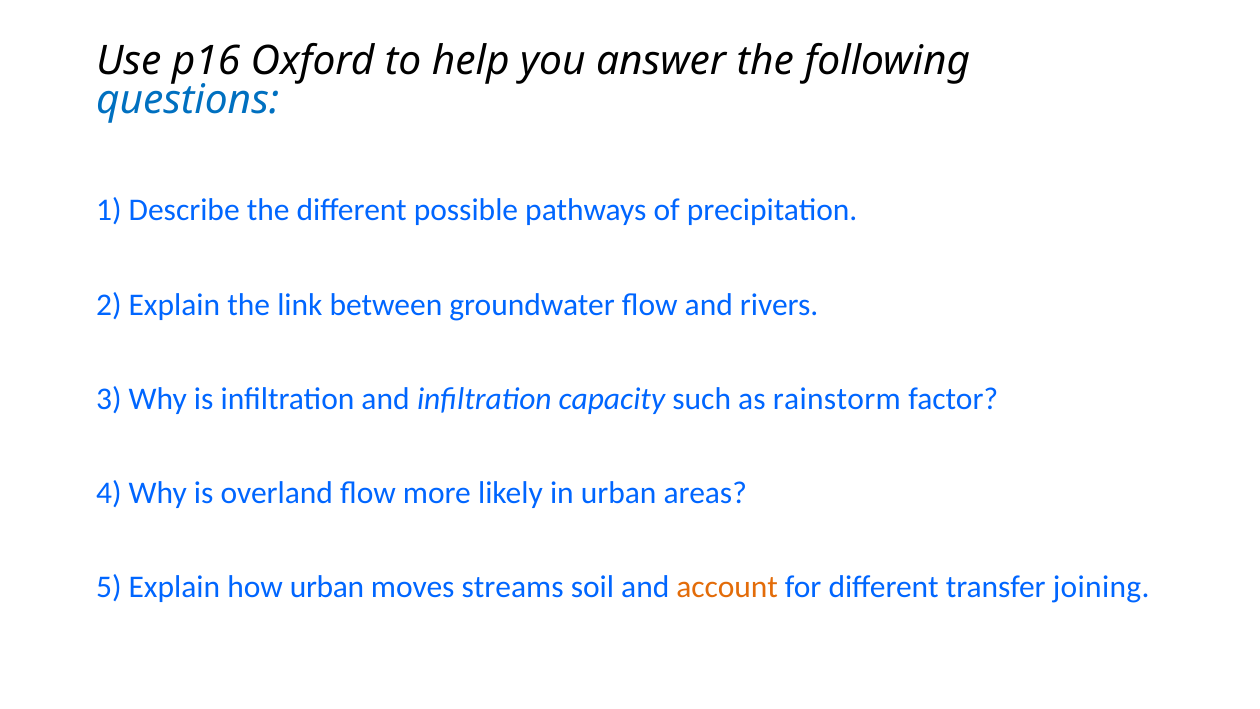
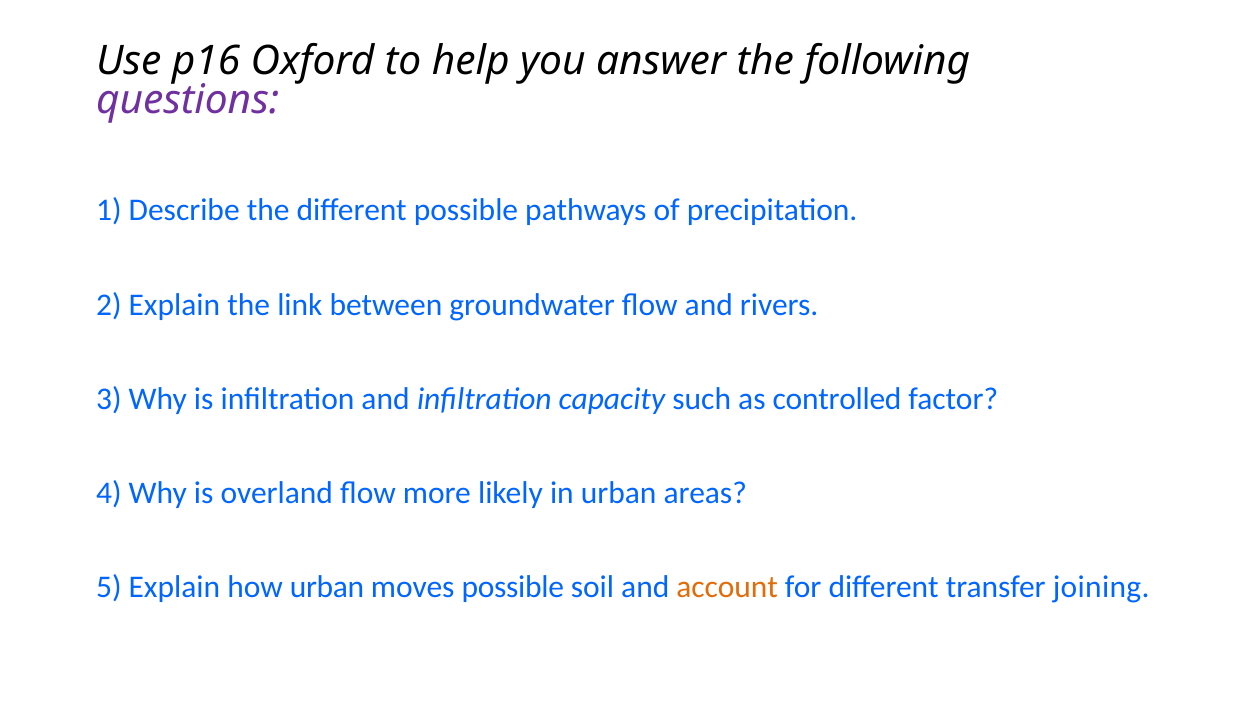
questions colour: blue -> purple
rainstorm: rainstorm -> controlled
moves streams: streams -> possible
